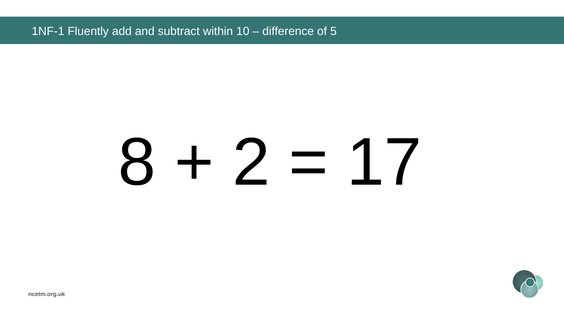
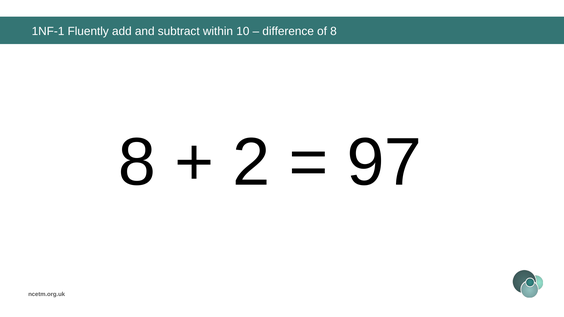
of 5: 5 -> 8
17: 17 -> 97
